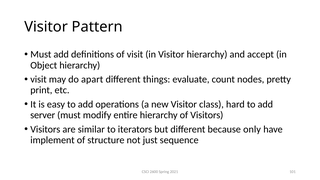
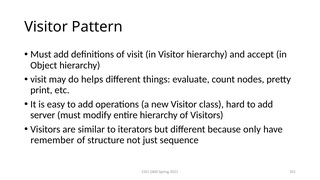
apart: apart -> helps
implement: implement -> remember
